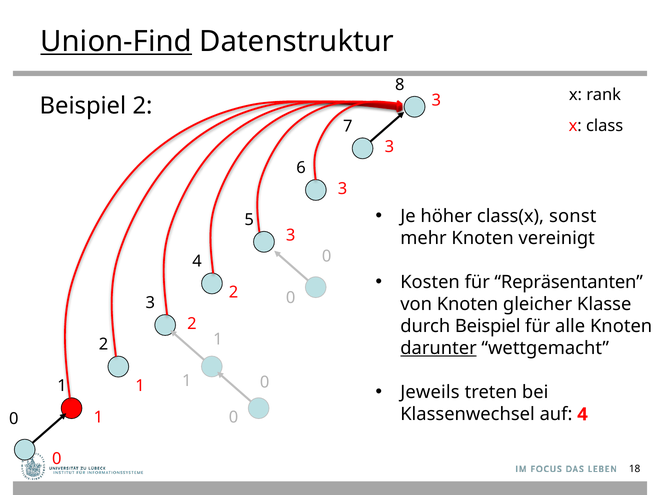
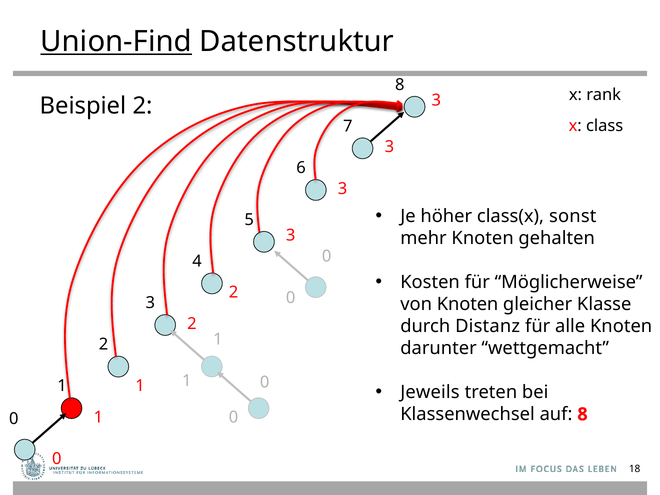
vereinigt: vereinigt -> gehalten
Repräsentanten: Repräsentanten -> Möglicherweise
Beispiel at (488, 326): Beispiel -> Distanz
darunter underline: present -> none
auf 4: 4 -> 8
